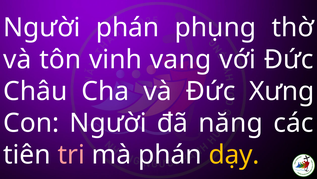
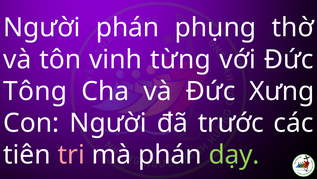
vang: vang -> từng
Châu: Châu -> Tông
năng: năng -> trước
dạy colour: yellow -> light green
